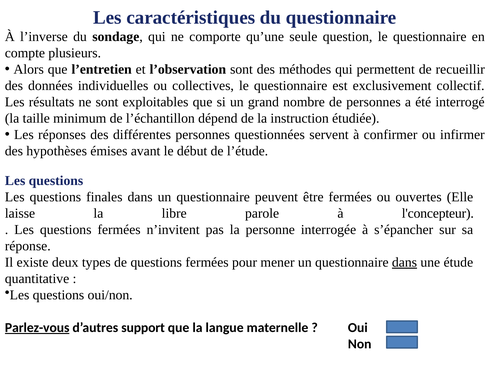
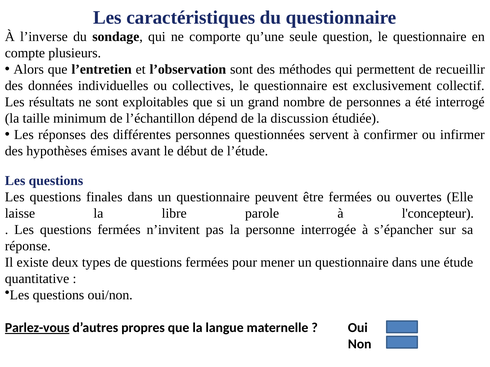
instruction: instruction -> discussion
dans at (404, 263) underline: present -> none
support: support -> propres
